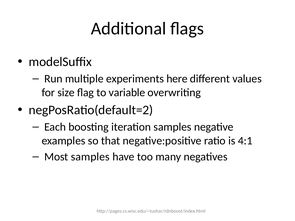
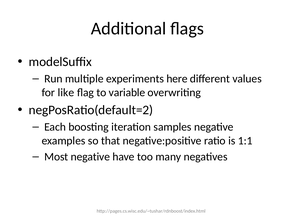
size: size -> like
4:1: 4:1 -> 1:1
Most samples: samples -> negative
